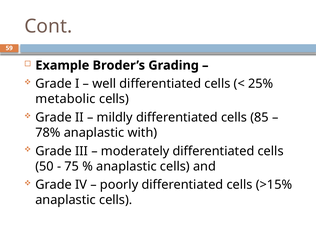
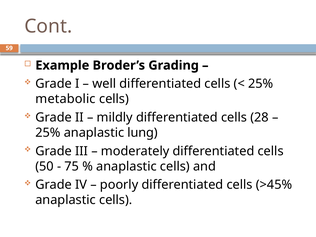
85: 85 -> 28
78% at (48, 133): 78% -> 25%
with: with -> lung
>15%: >15% -> >45%
